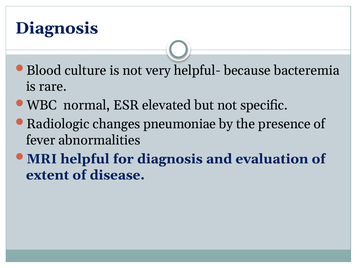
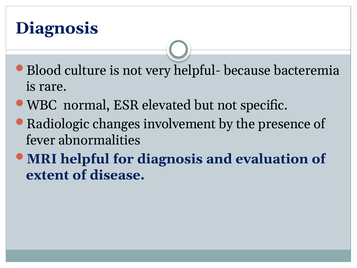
pneumoniae: pneumoniae -> involvement
